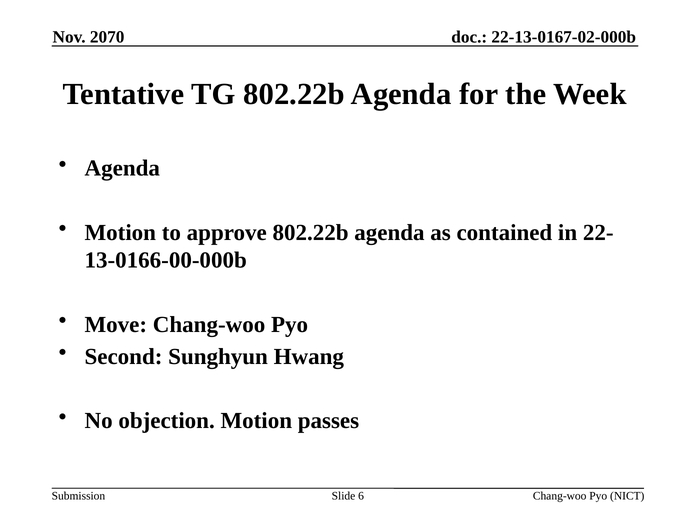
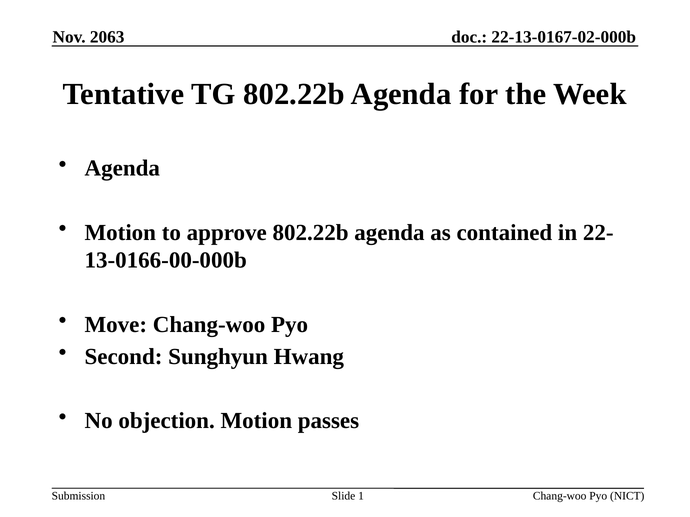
2070: 2070 -> 2063
6: 6 -> 1
